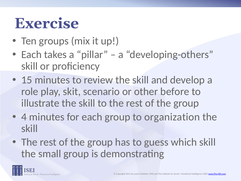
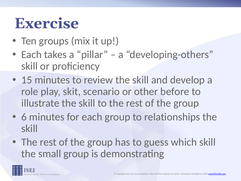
4: 4 -> 6
organization: organization -> relationships
